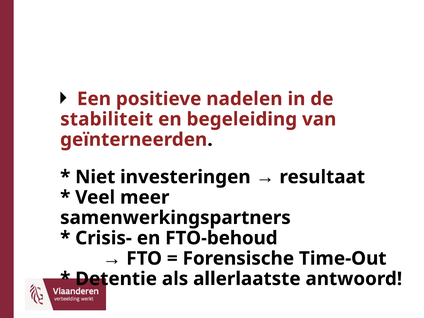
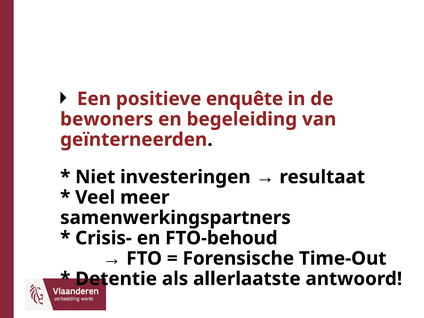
nadelen: nadelen -> enquête
stabiliteit: stabiliteit -> bewoners
